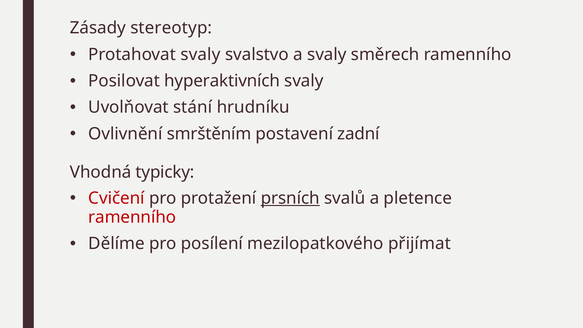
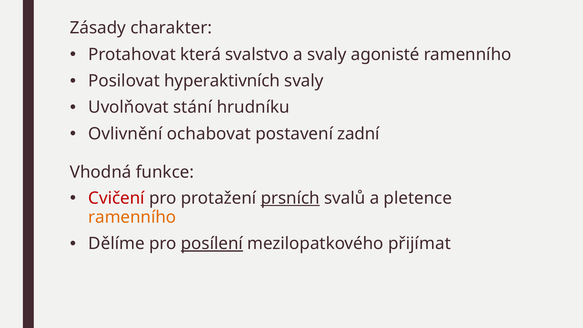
stereotyp: stereotyp -> charakter
Protahovat svaly: svaly -> která
směrech: směrech -> agonisté
smrštěním: smrštěním -> ochabovat
typicky: typicky -> funkce
ramenního at (132, 217) colour: red -> orange
posílení underline: none -> present
